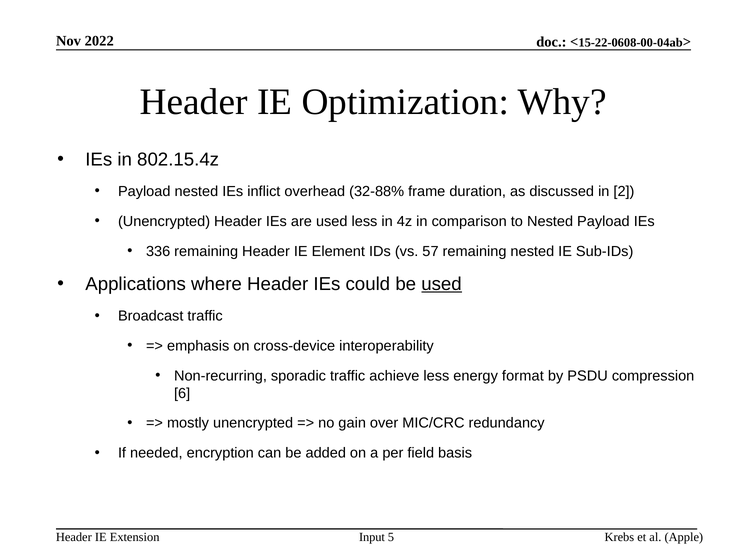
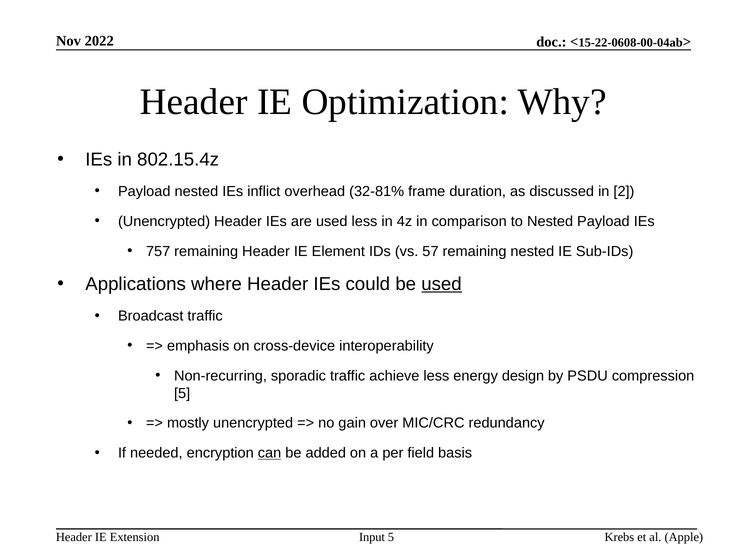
32-88%: 32-88% -> 32-81%
336: 336 -> 757
format: format -> design
6 at (182, 393): 6 -> 5
can underline: none -> present
